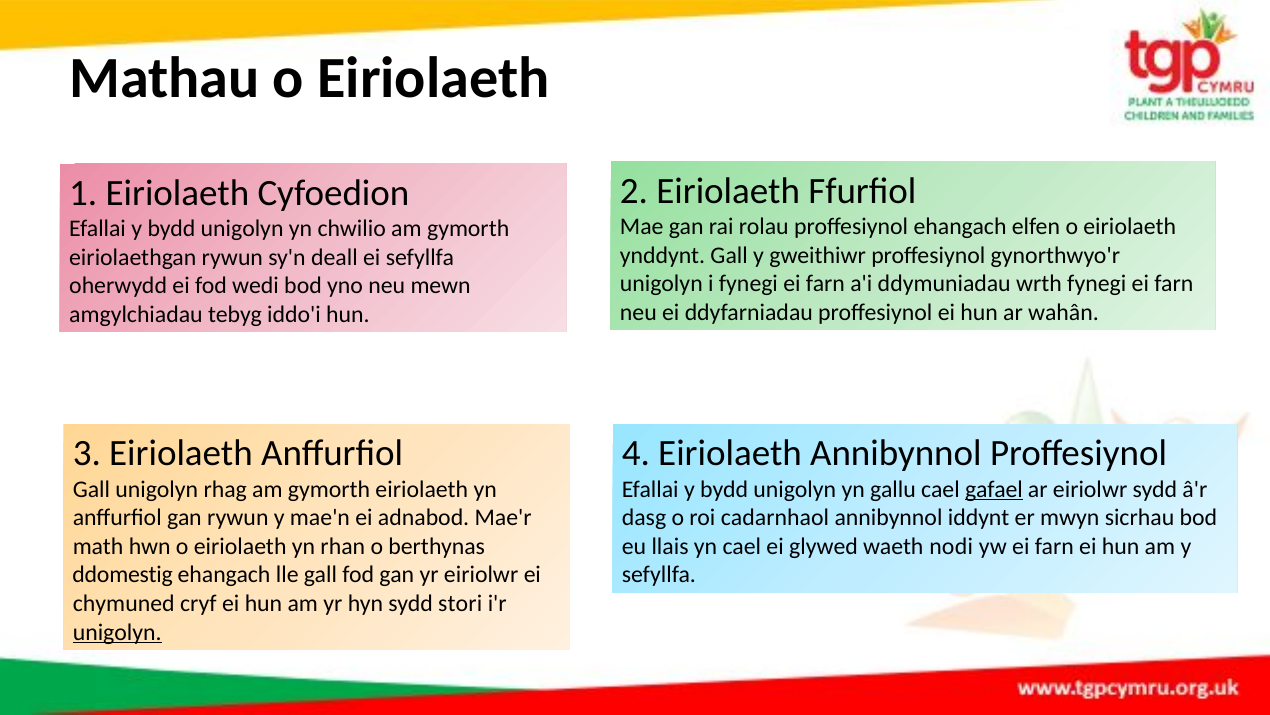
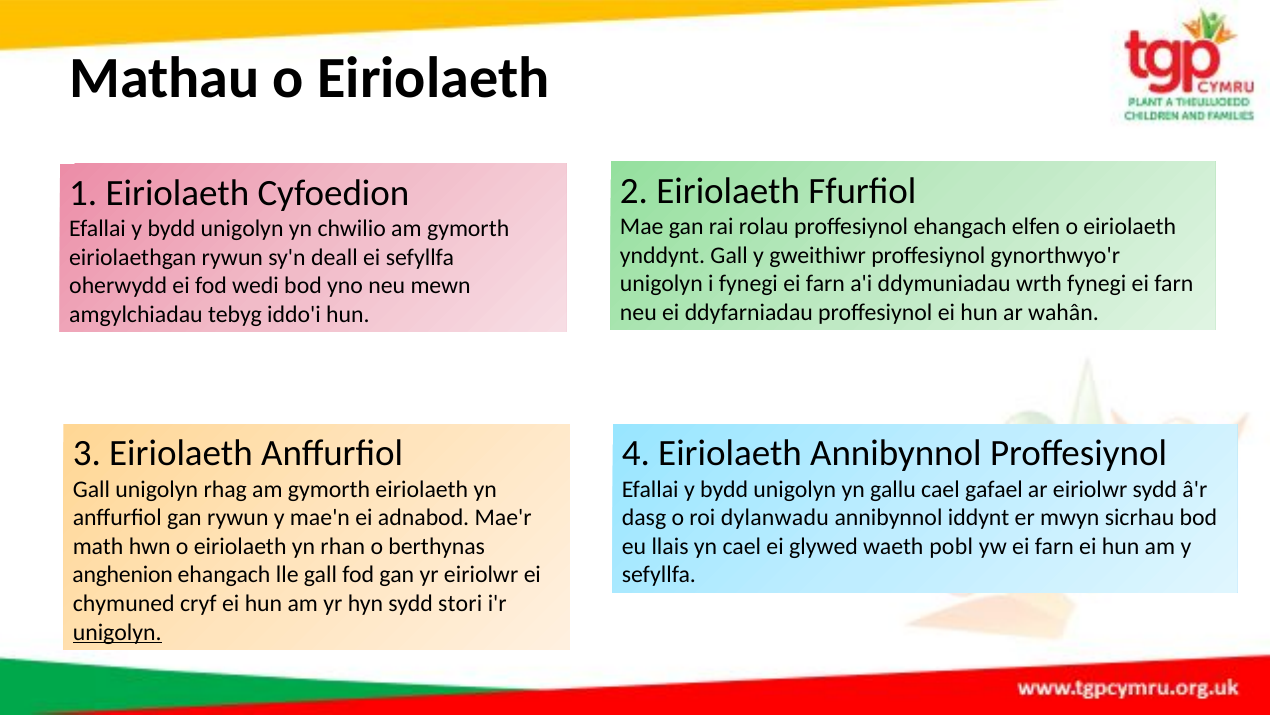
gafael underline: present -> none
cadarnhaol: cadarnhaol -> dylanwadu
nodi: nodi -> pobl
ddomestig: ddomestig -> anghenion
